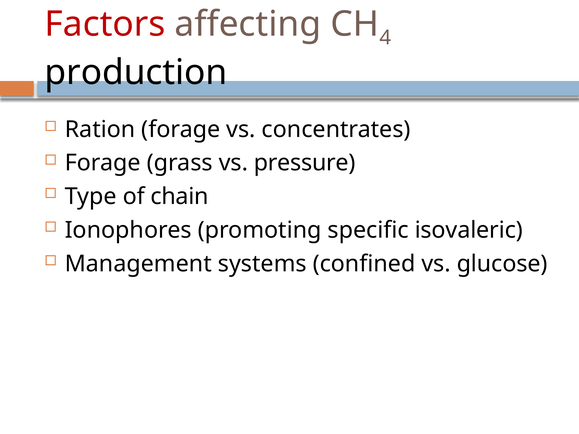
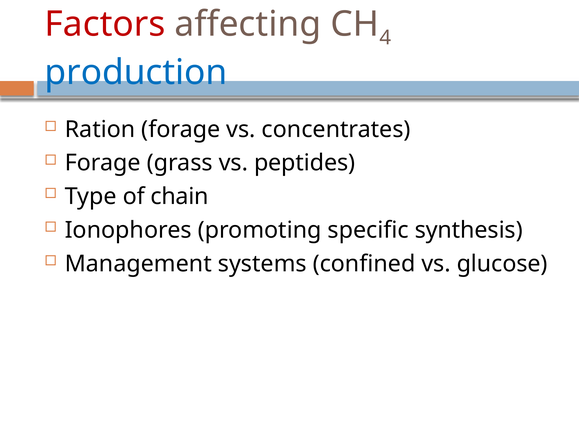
production colour: black -> blue
pressure: pressure -> peptides
isovaleric: isovaleric -> synthesis
